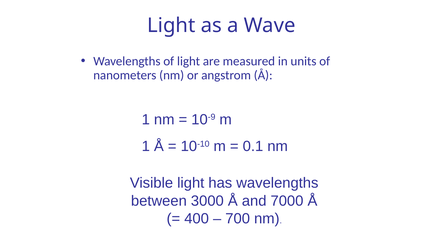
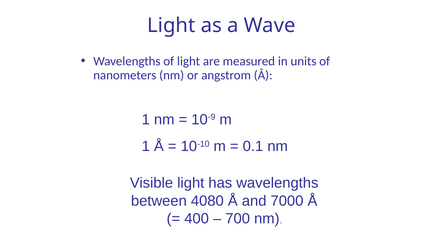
3000: 3000 -> 4080
